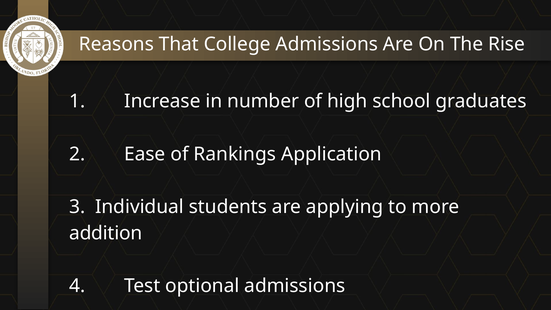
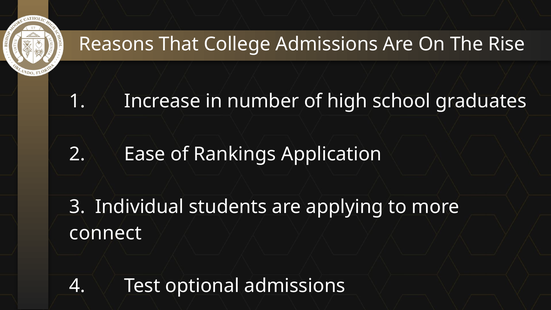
addition: addition -> connect
